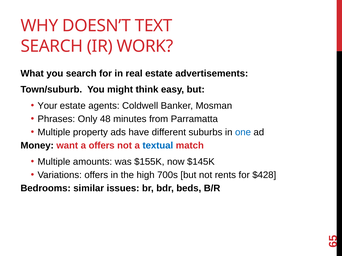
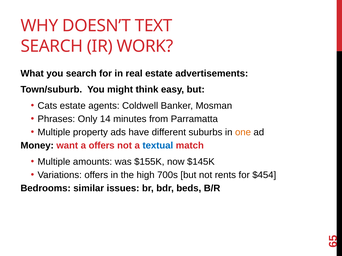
Your: Your -> Cats
48: 48 -> 14
one colour: blue -> orange
$428: $428 -> $454
